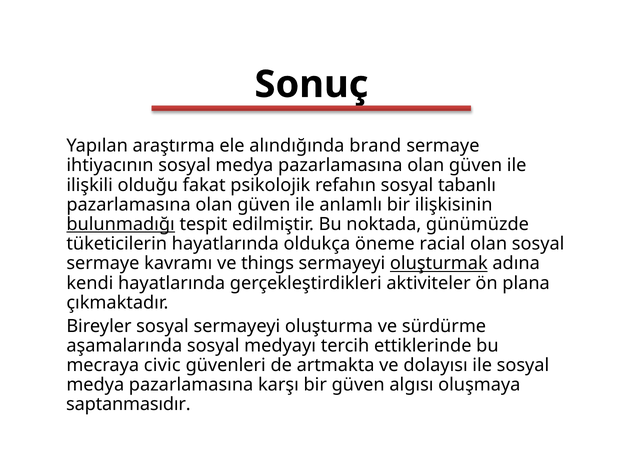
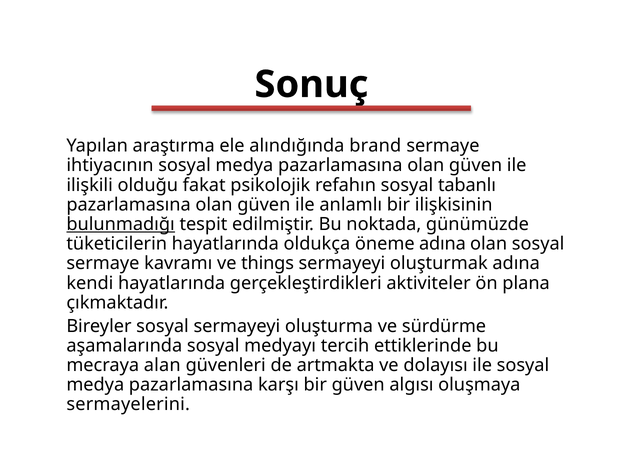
öneme racial: racial -> adına
oluşturmak underline: present -> none
civic: civic -> alan
saptanmasıdır: saptanmasıdır -> sermayelerini
